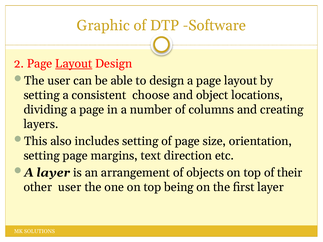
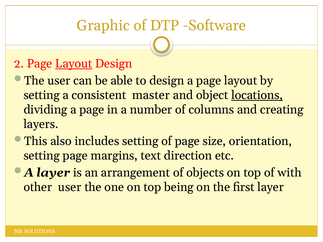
choose: choose -> master
locations underline: none -> present
their: their -> with
